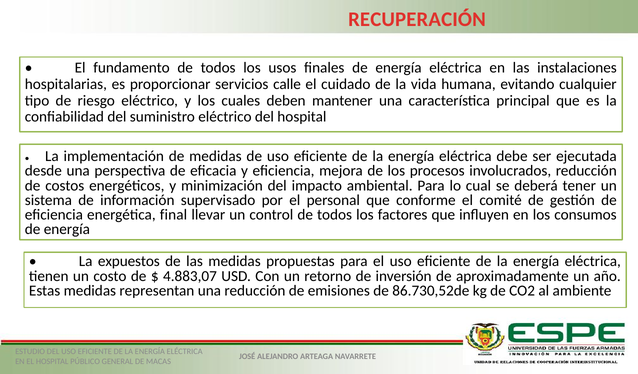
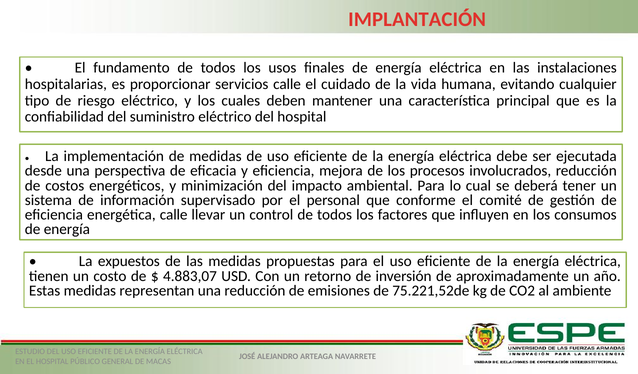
RECUPERACIÓN: RECUPERACIÓN -> IMPLANTACIÓN
energética final: final -> calle
86.730,52de: 86.730,52de -> 75.221,52de
